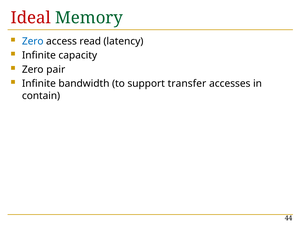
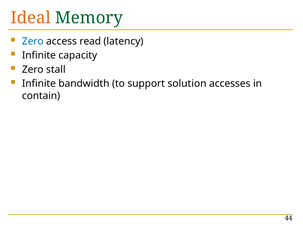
Ideal colour: red -> orange
pair: pair -> stall
transfer: transfer -> solution
